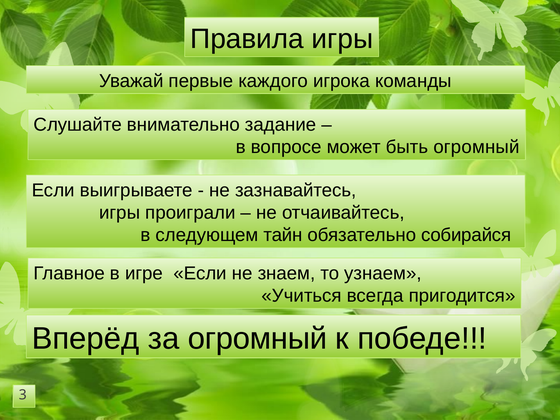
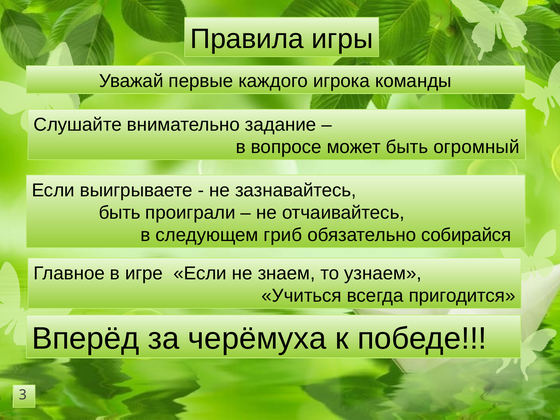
игры at (120, 213): игры -> быть
тайн: тайн -> гриб
за огромный: огромный -> черёмуха
